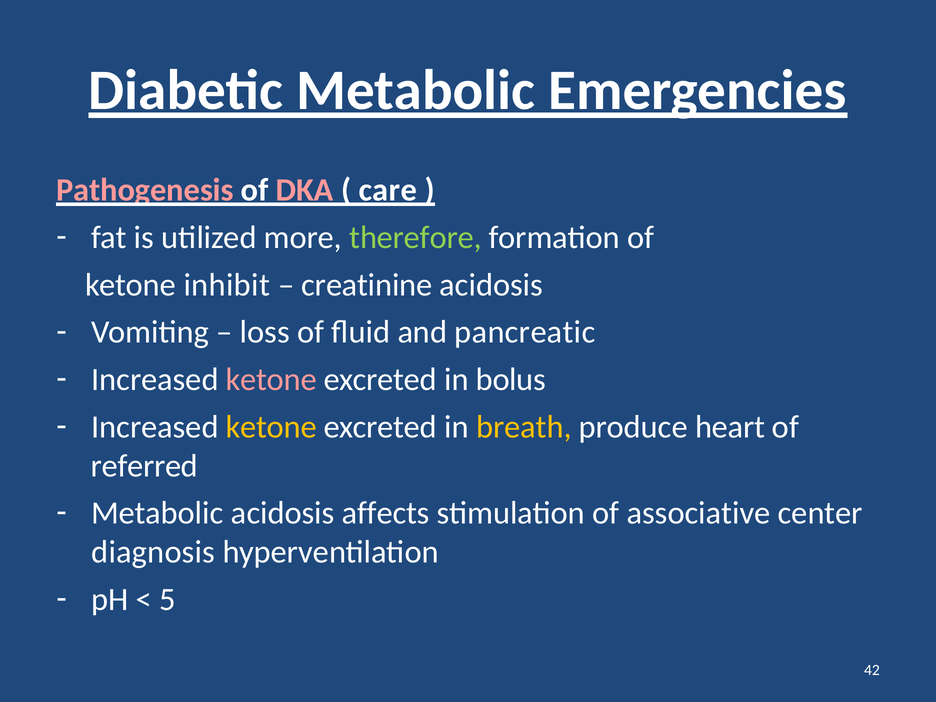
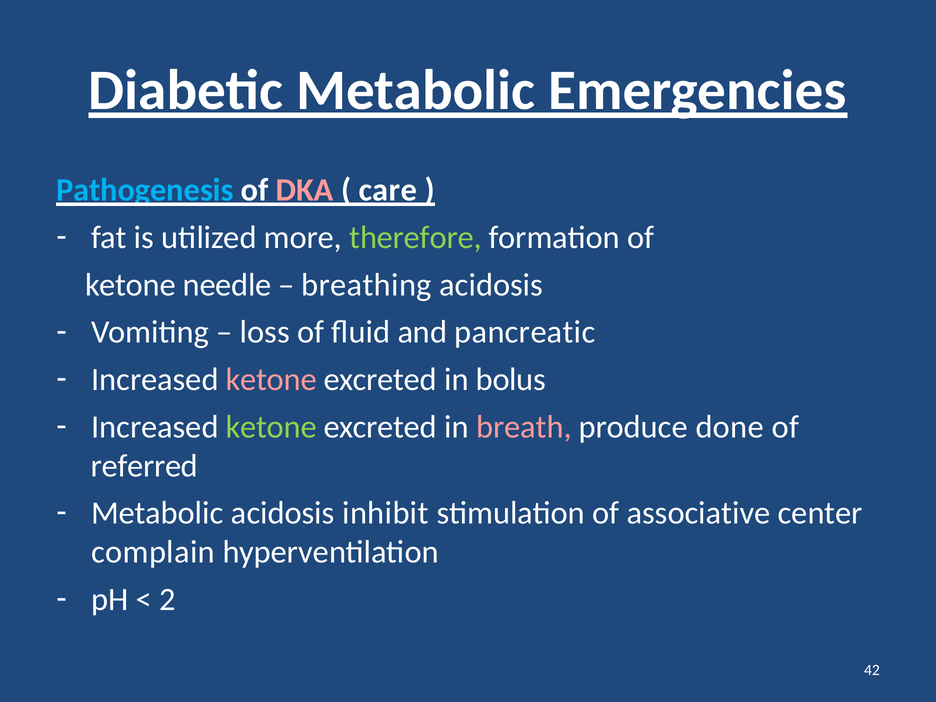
Pathogenesis colour: pink -> light blue
inhibit: inhibit -> needle
creatinine: creatinine -> breathing
ketone at (271, 427) colour: yellow -> light green
breath colour: yellow -> pink
heart: heart -> done
affects: affects -> inhibit
diagnosis: diagnosis -> complain
5: 5 -> 2
